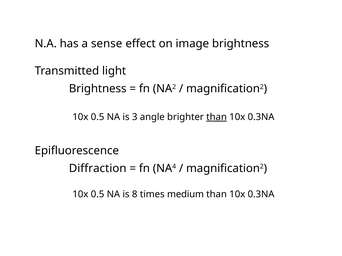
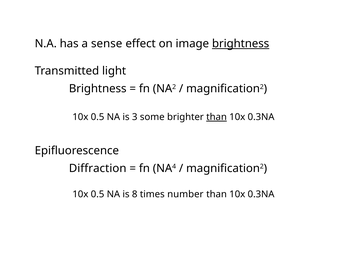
brightness at (241, 44) underline: none -> present
angle: angle -> some
medium: medium -> number
